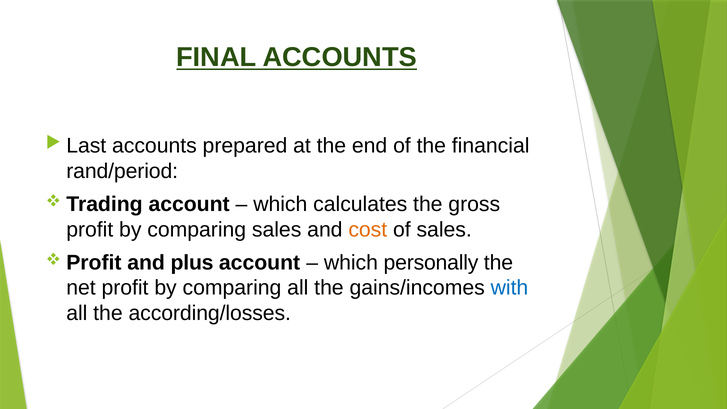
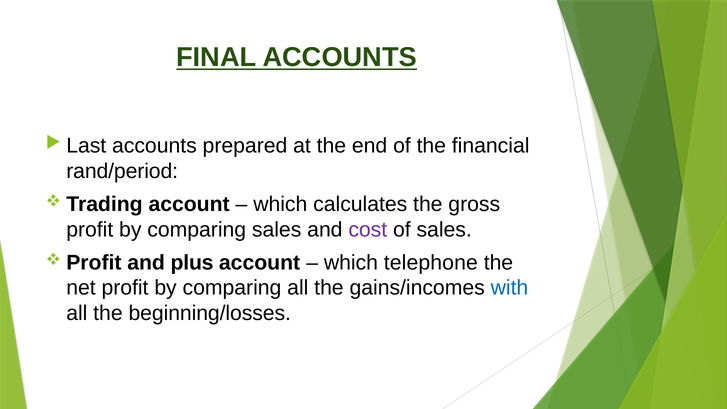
cost colour: orange -> purple
personally: personally -> telephone
according/losses: according/losses -> beginning/losses
